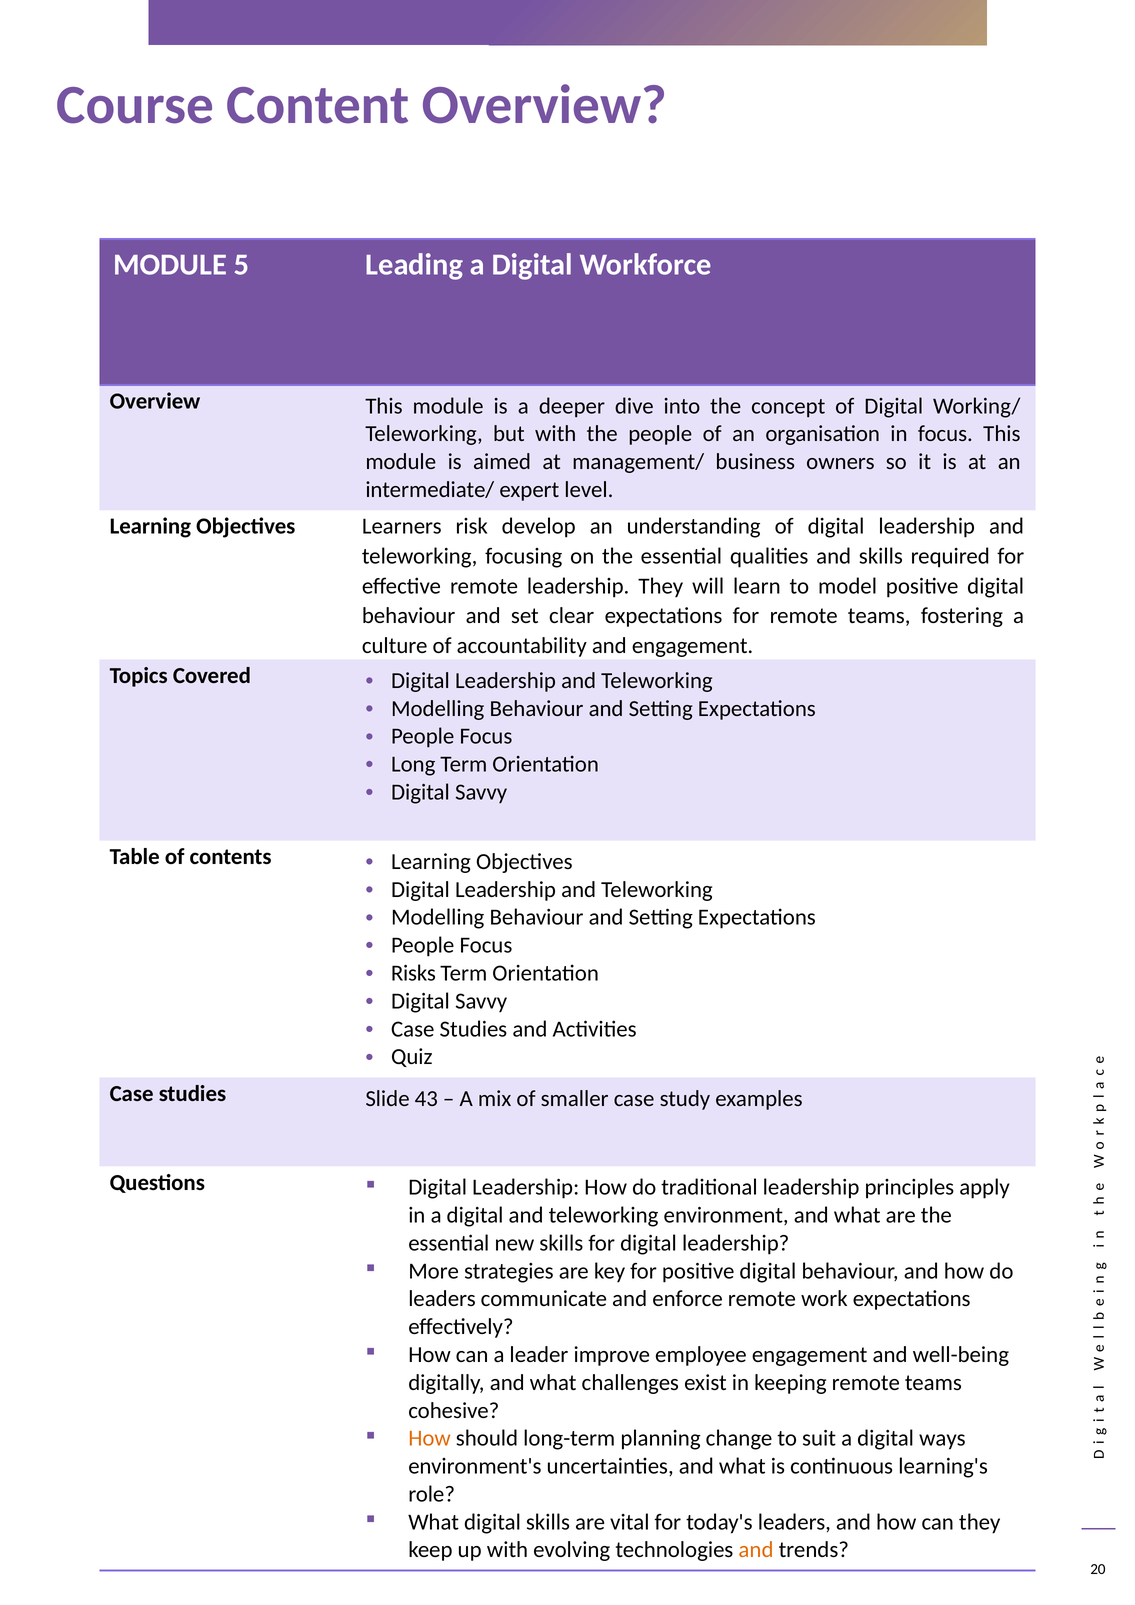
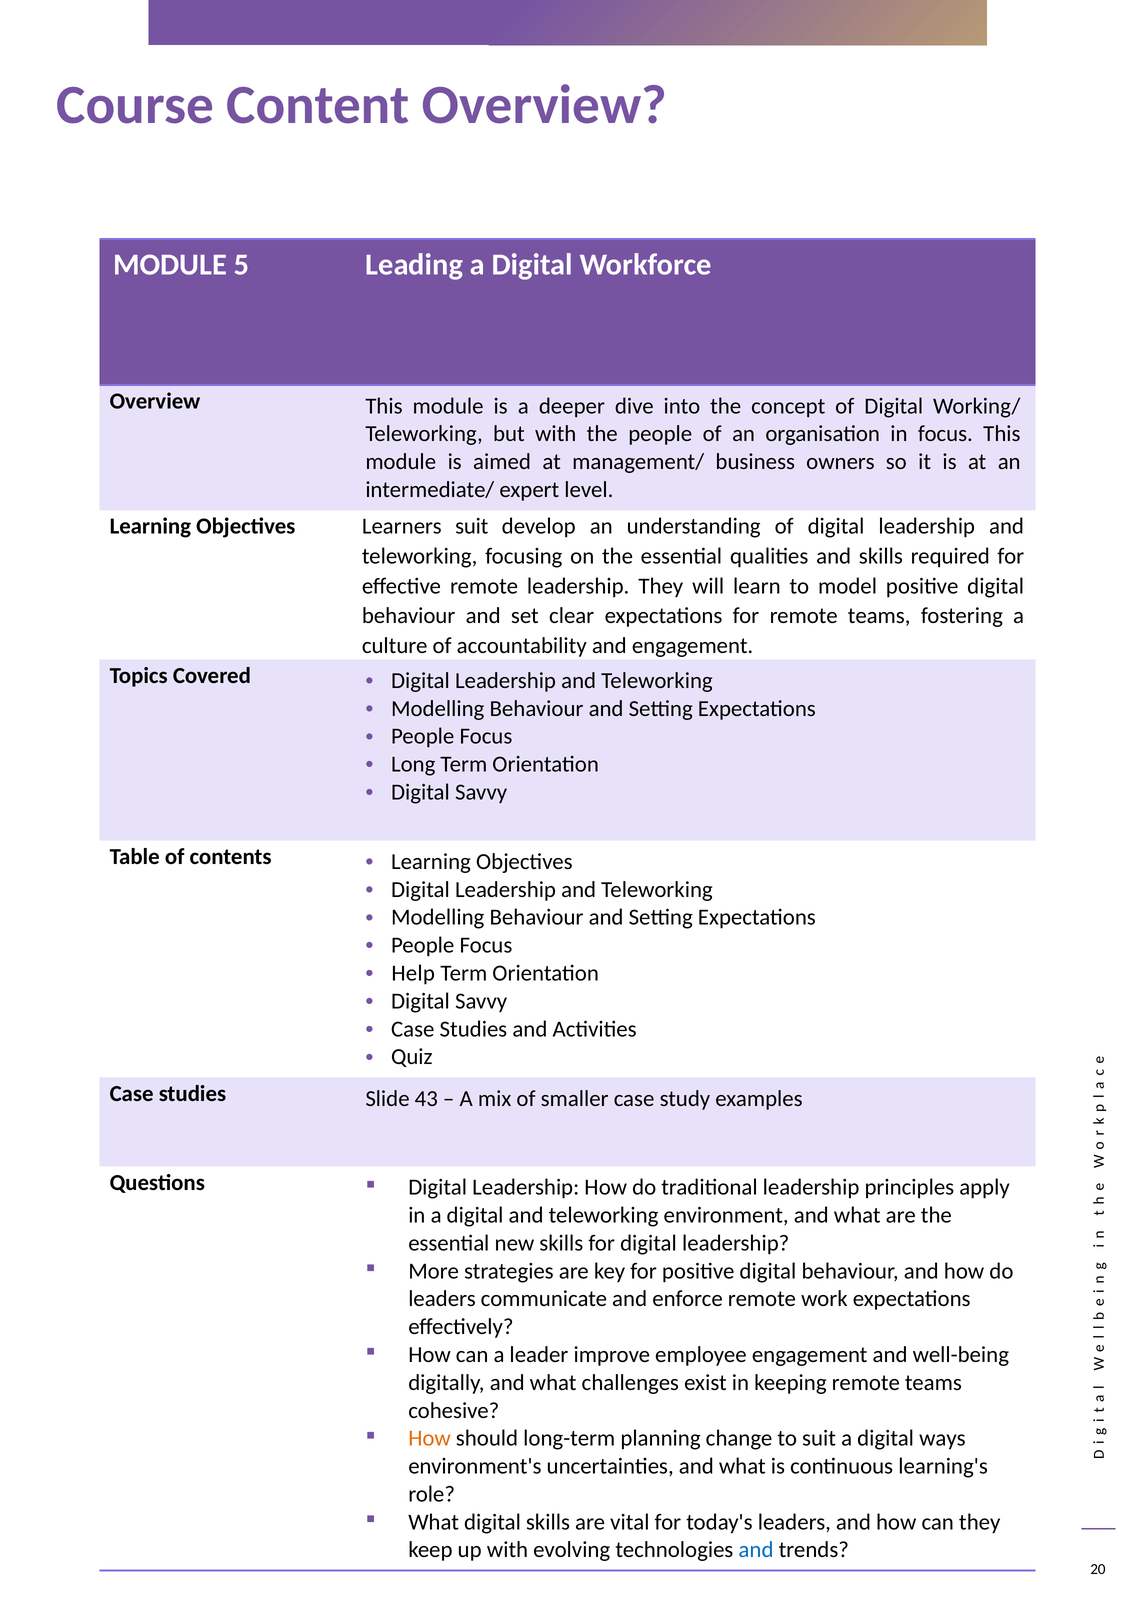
Learners risk: risk -> suit
Risks: Risks -> Help
and at (756, 1550) colour: orange -> blue
